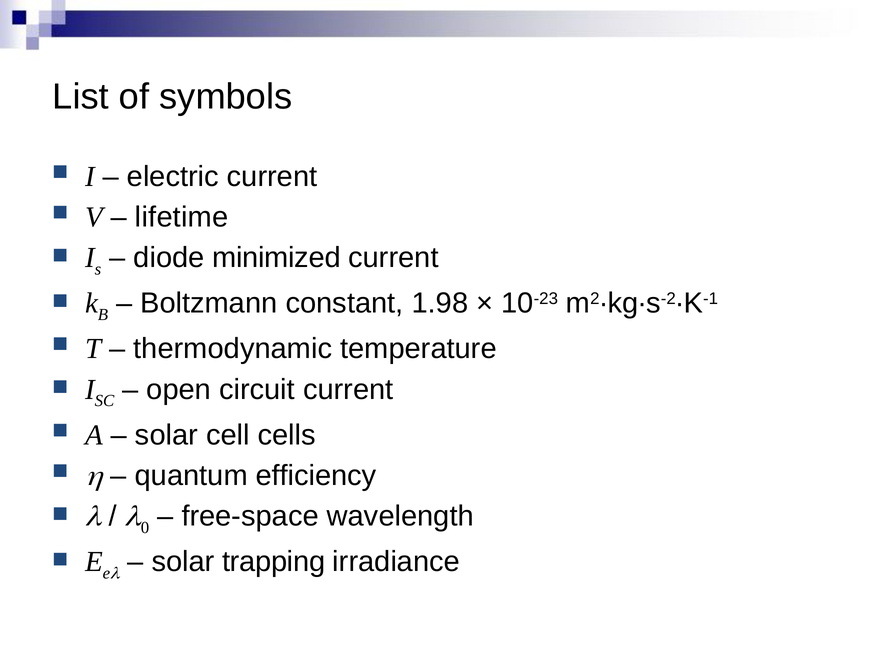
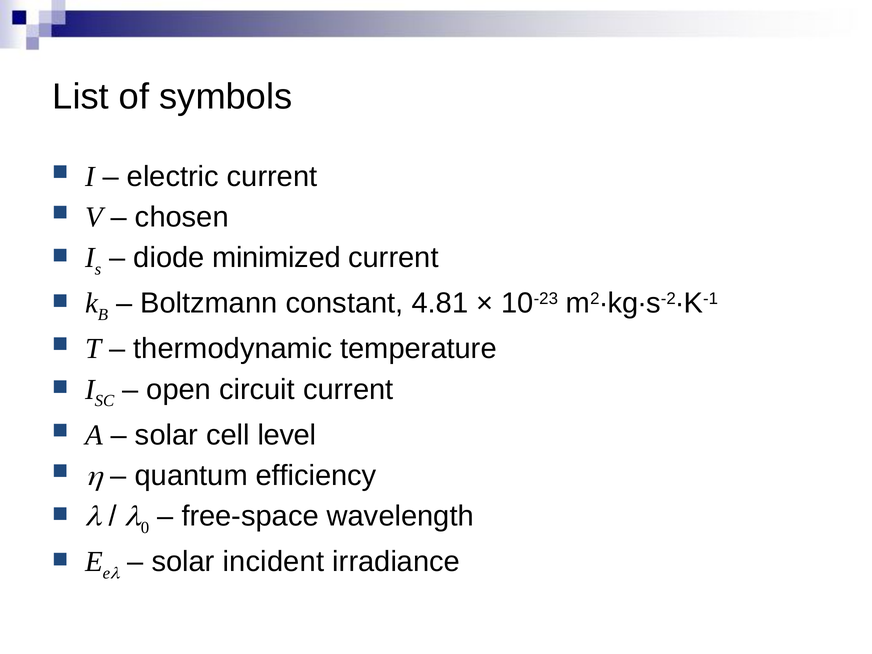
lifetime: lifetime -> chosen
1.98: 1.98 -> 4.81
cells: cells -> level
trapping: trapping -> incident
